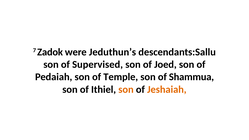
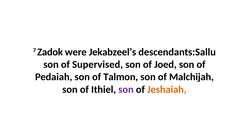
Jeduthun’s: Jeduthun’s -> Jekabzeel’s
Temple: Temple -> Talmon
Shammua: Shammua -> Malchijah
son at (126, 89) colour: orange -> purple
